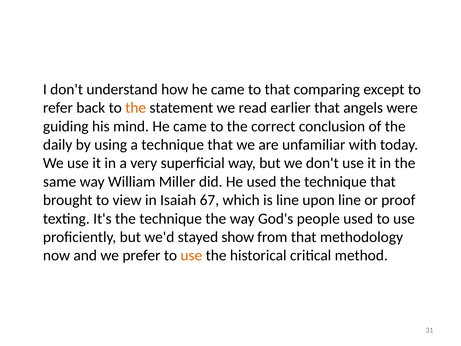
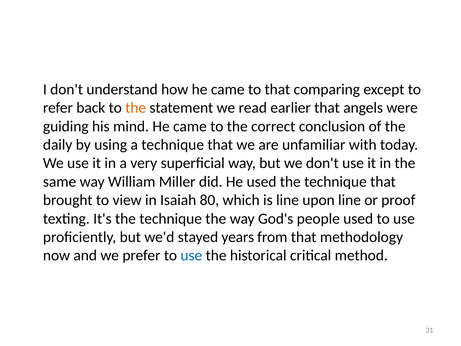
67: 67 -> 80
show: show -> years
use at (191, 255) colour: orange -> blue
